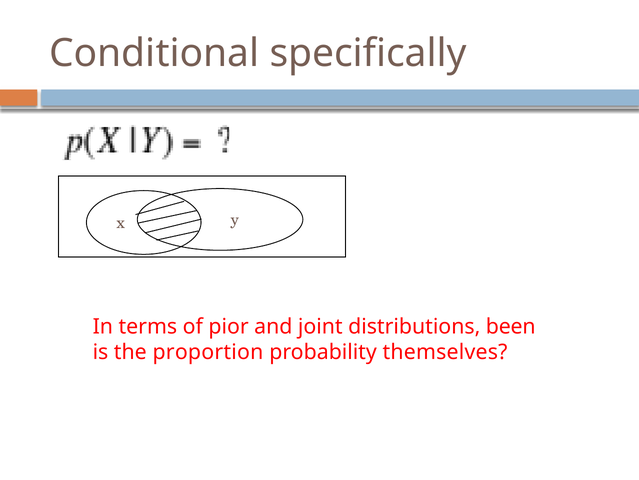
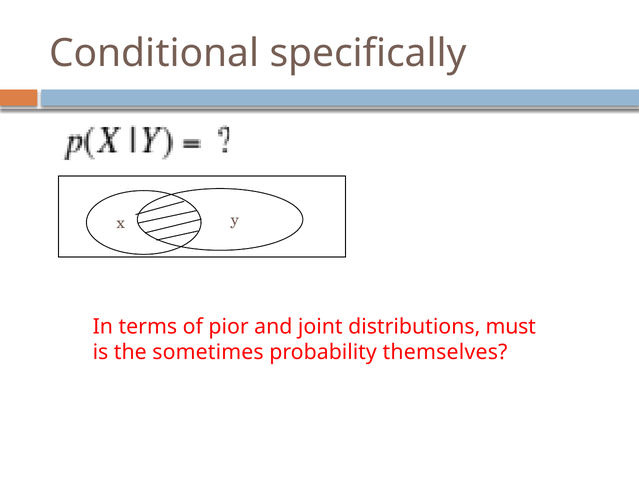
been: been -> must
proportion: proportion -> sometimes
